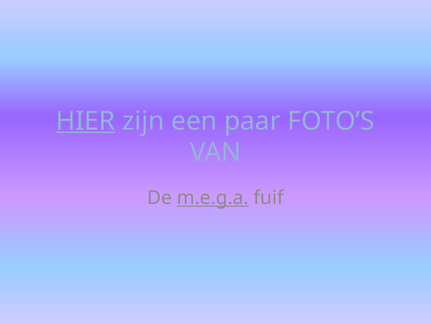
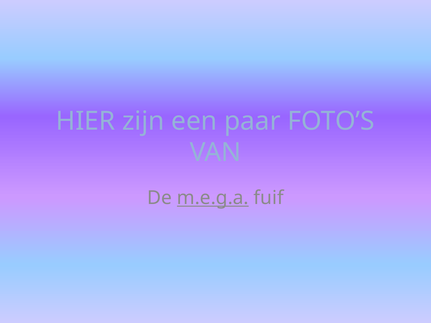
HIER underline: present -> none
